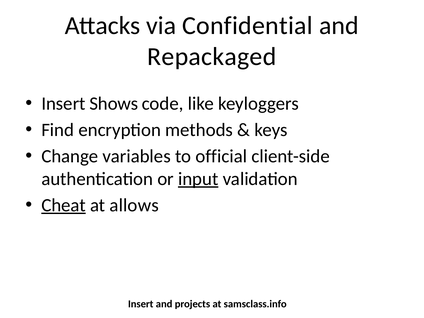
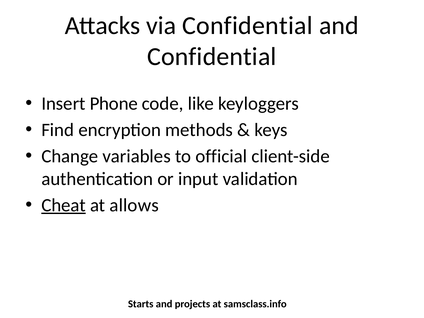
Repackaged at (212, 57): Repackaged -> Confidential
Shows: Shows -> Phone
input underline: present -> none
Insert at (141, 304): Insert -> Starts
